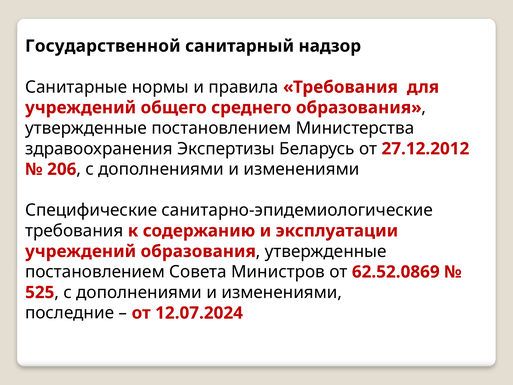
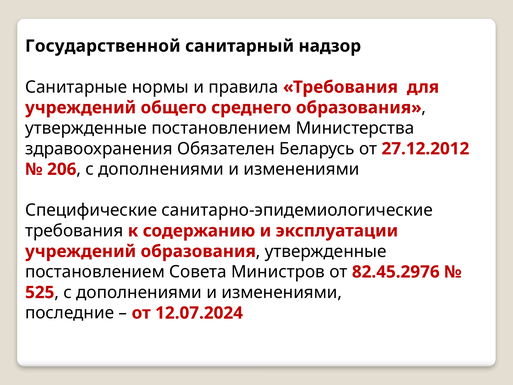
Экспертизы: Экспертизы -> Обязателен
62.52.0869: 62.52.0869 -> 82.45.2976
